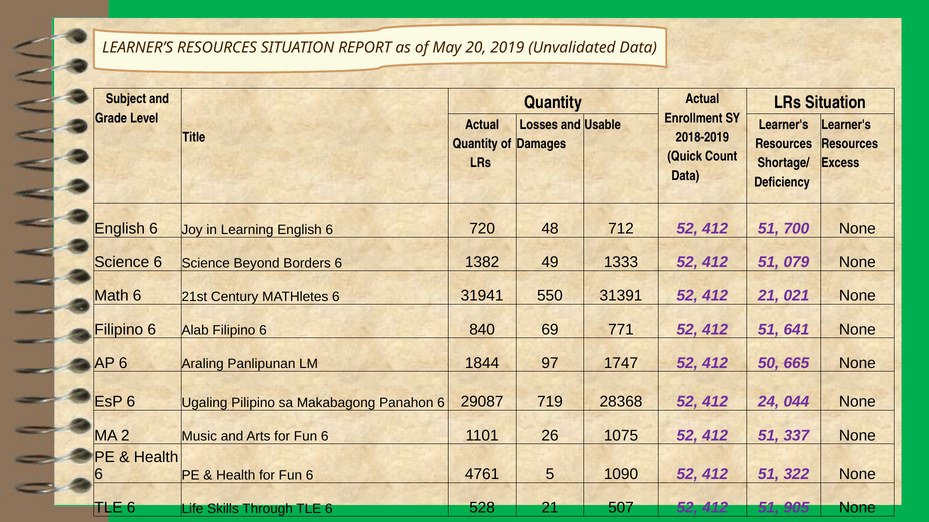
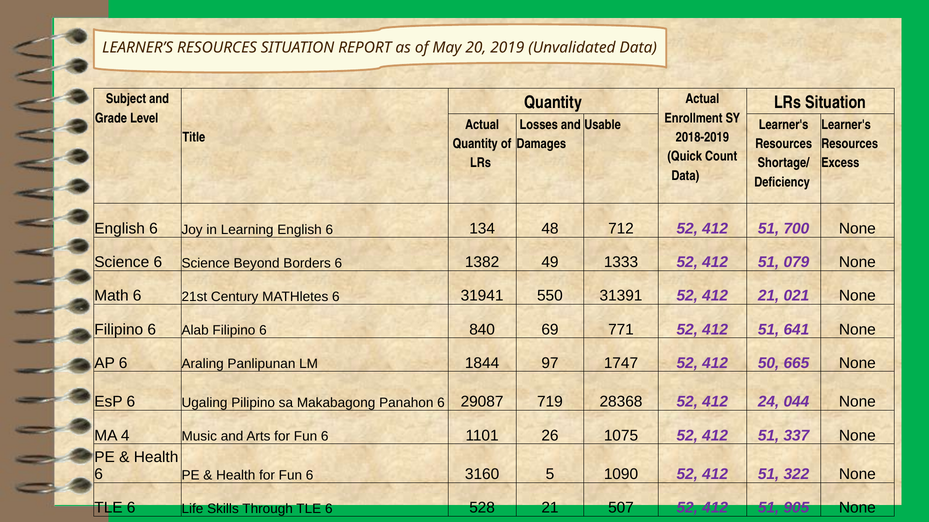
720: 720 -> 134
2: 2 -> 4
4761: 4761 -> 3160
